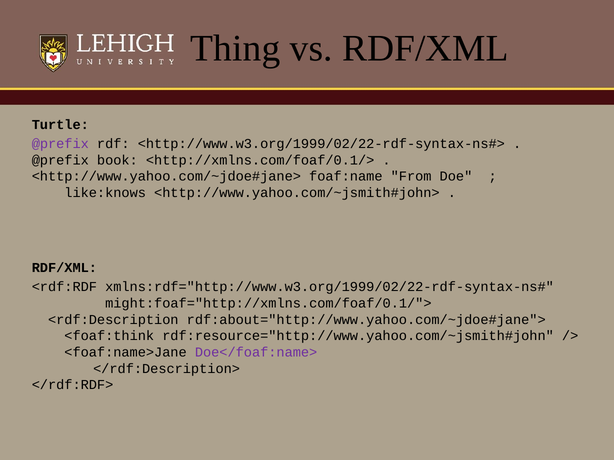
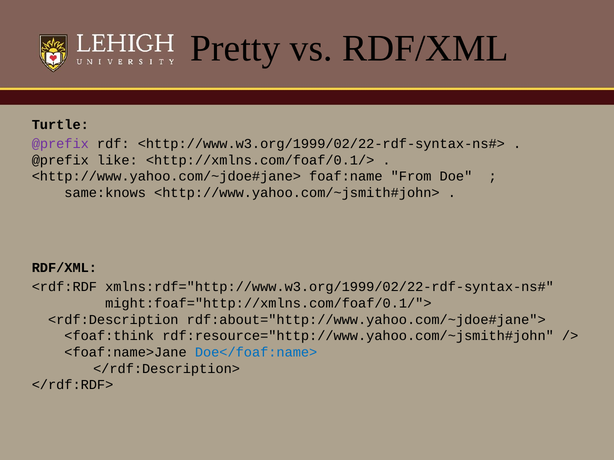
Thing: Thing -> Pretty
book: book -> like
like:knows: like:knows -> same:knows
Doe</foaf:name> colour: purple -> blue
